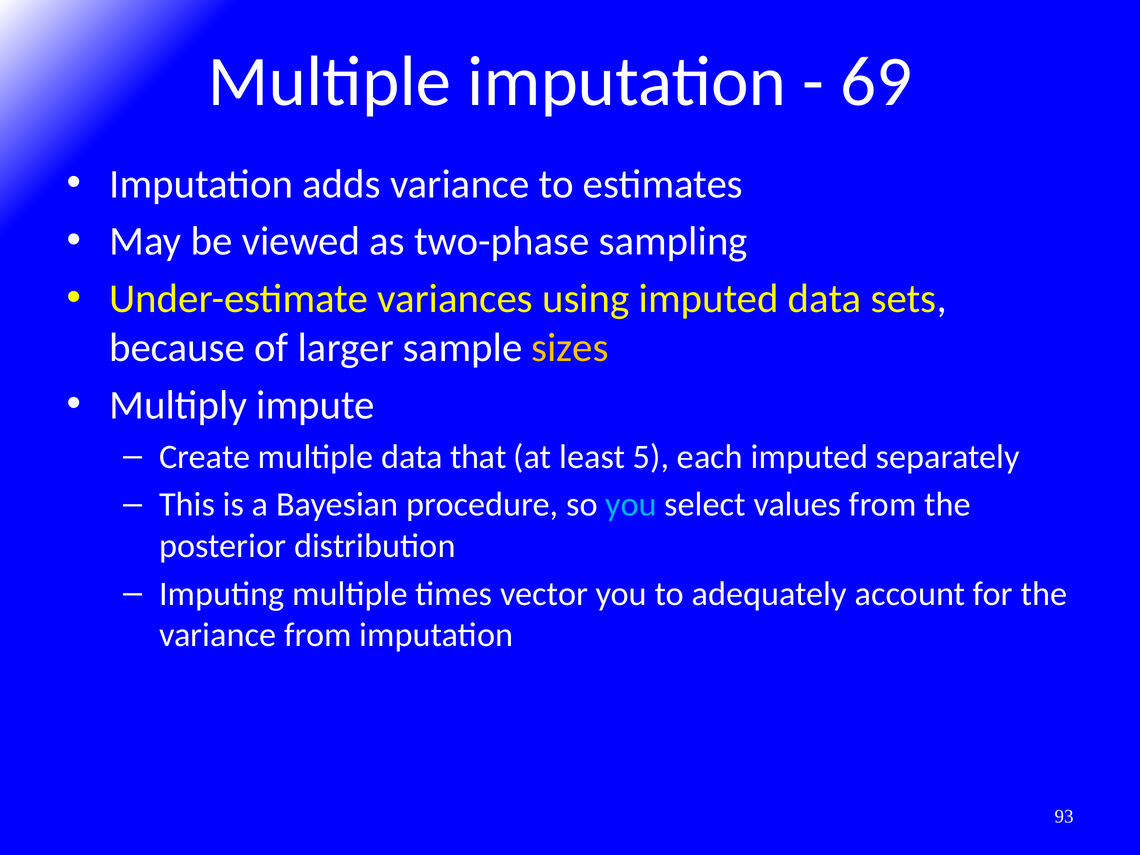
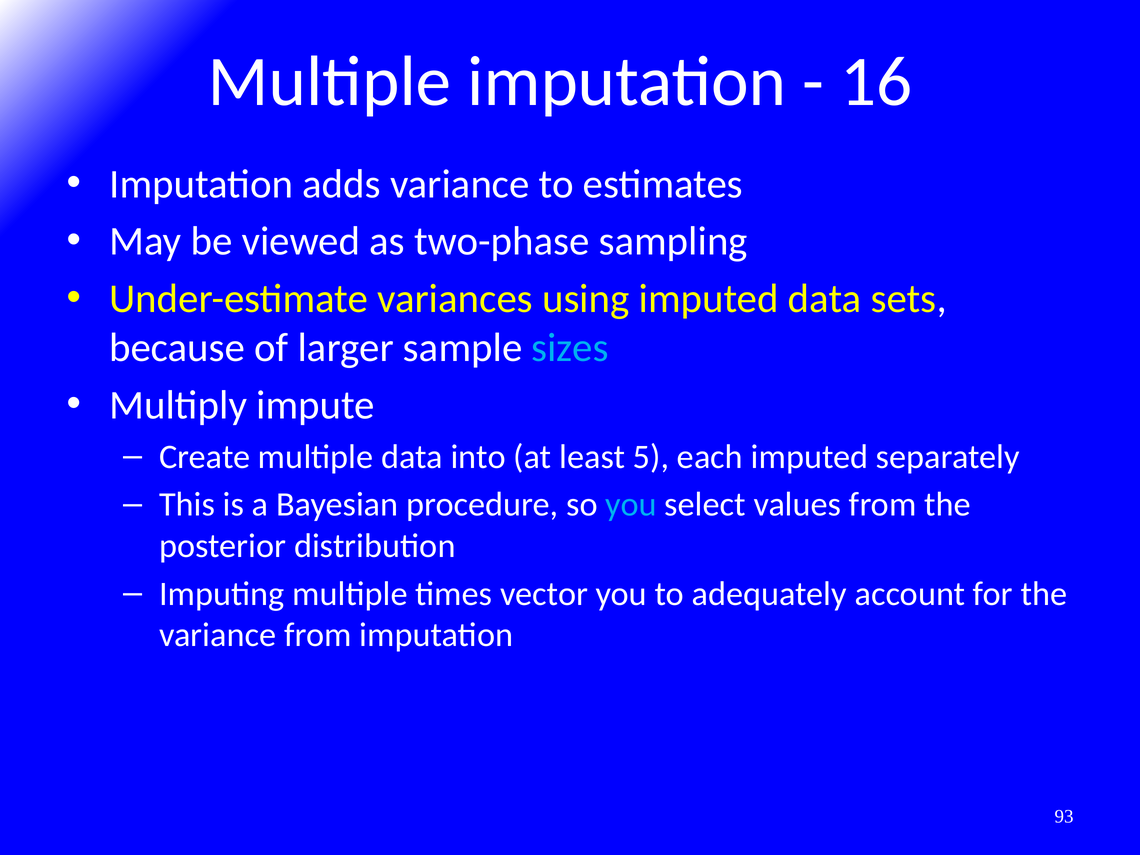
69: 69 -> 16
sizes colour: yellow -> light blue
that: that -> into
